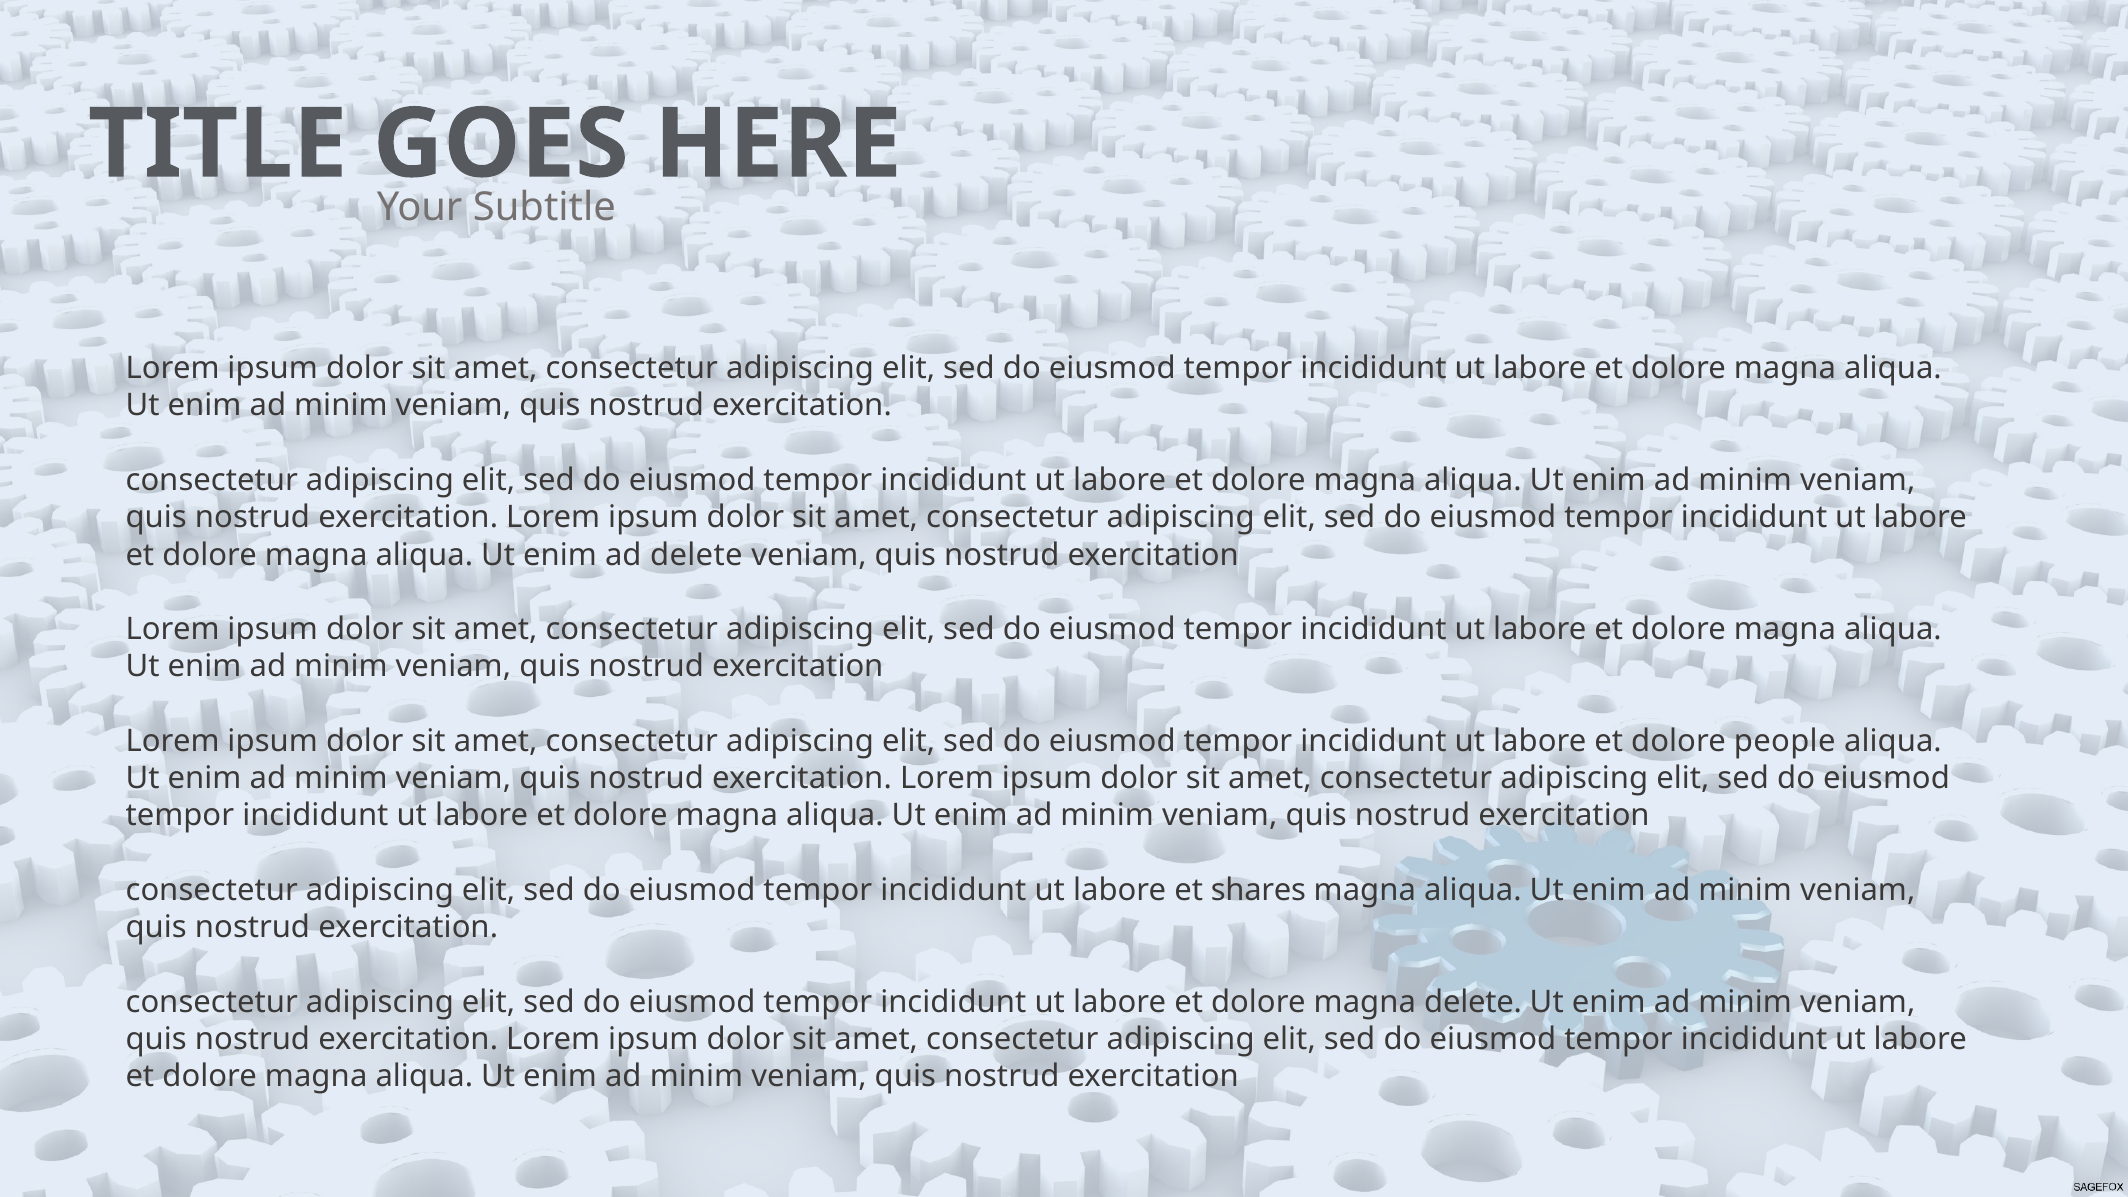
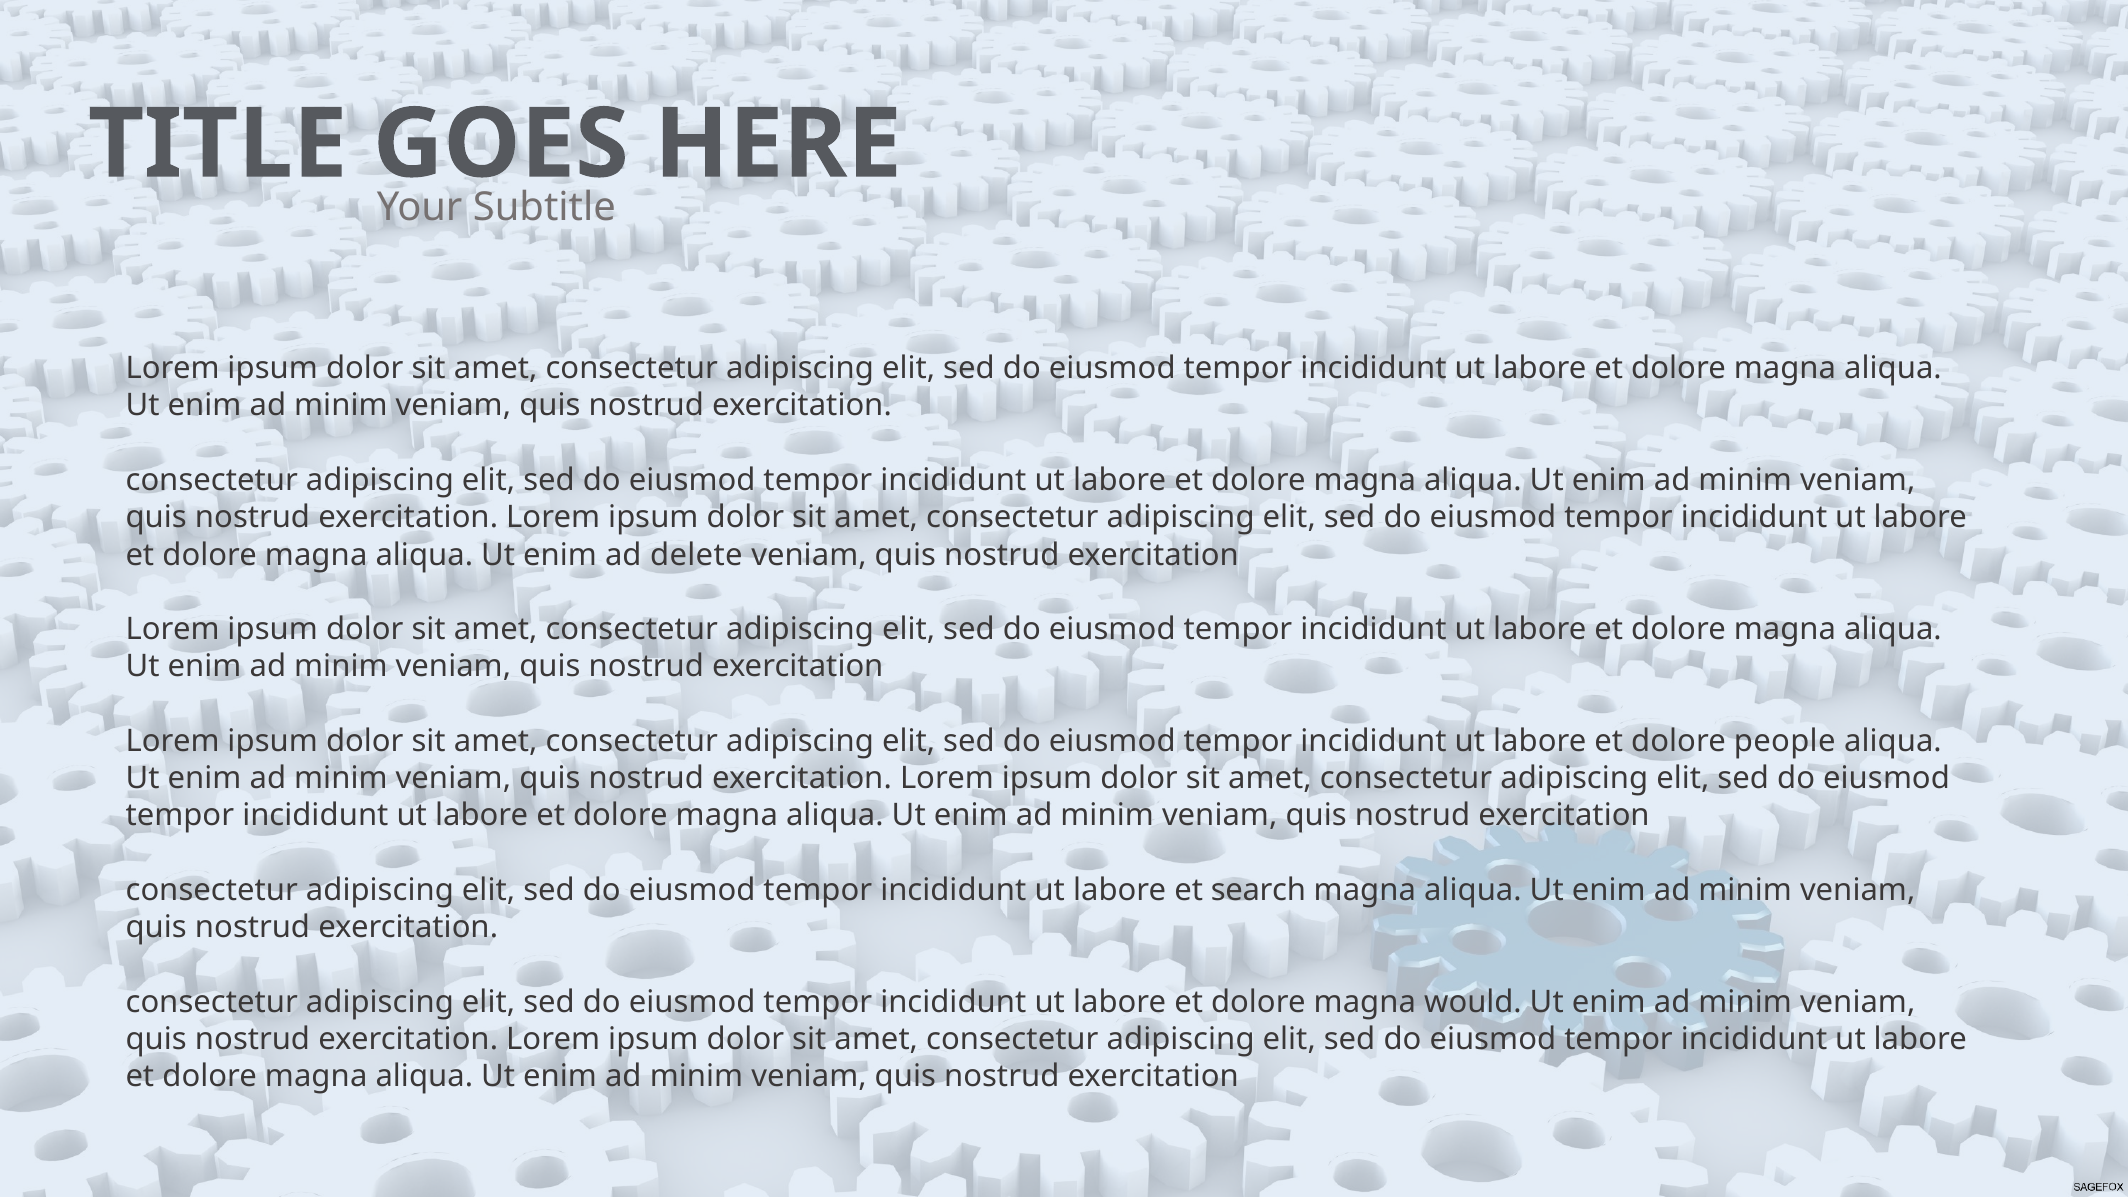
shares: shares -> search
magna delete: delete -> would
